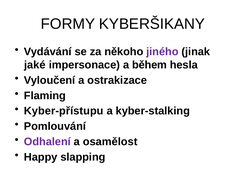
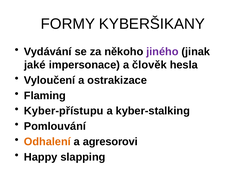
během: během -> člověk
Odhalení colour: purple -> orange
osamělost: osamělost -> agresorovi
